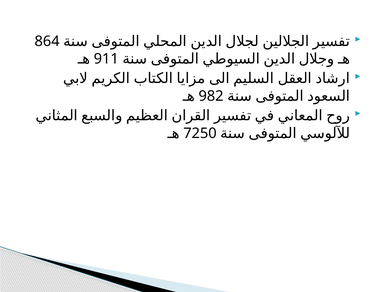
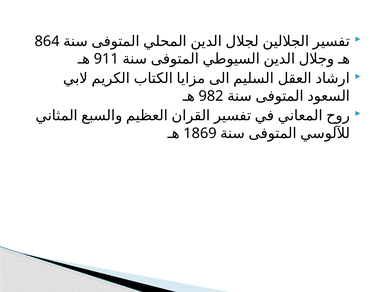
7250: 7250 -> 1869
